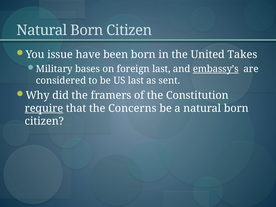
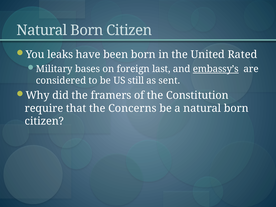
issue: issue -> leaks
Takes: Takes -> Rated
US last: last -> still
require underline: present -> none
